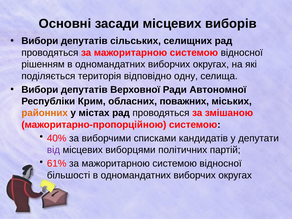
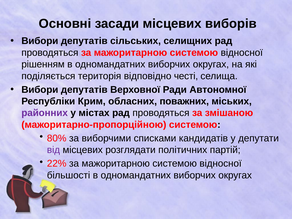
одну: одну -> честі
районних colour: orange -> purple
40%: 40% -> 80%
виборцями: виборцями -> розглядати
61%: 61% -> 22%
